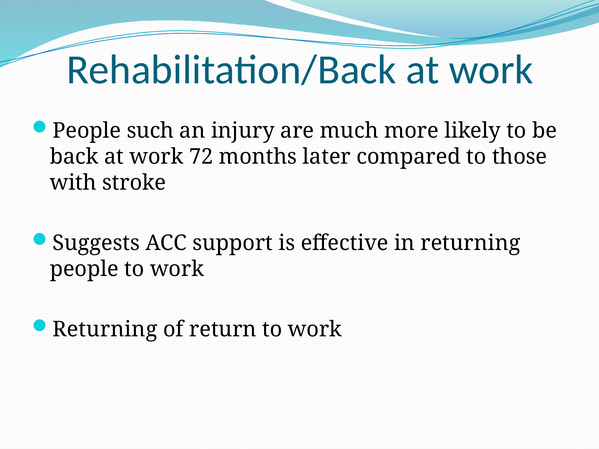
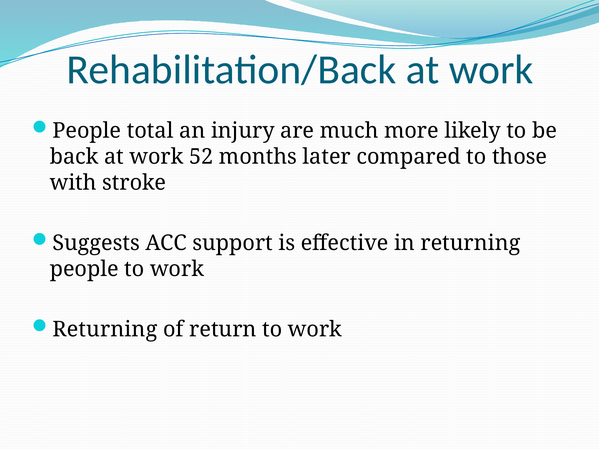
such: such -> total
72: 72 -> 52
